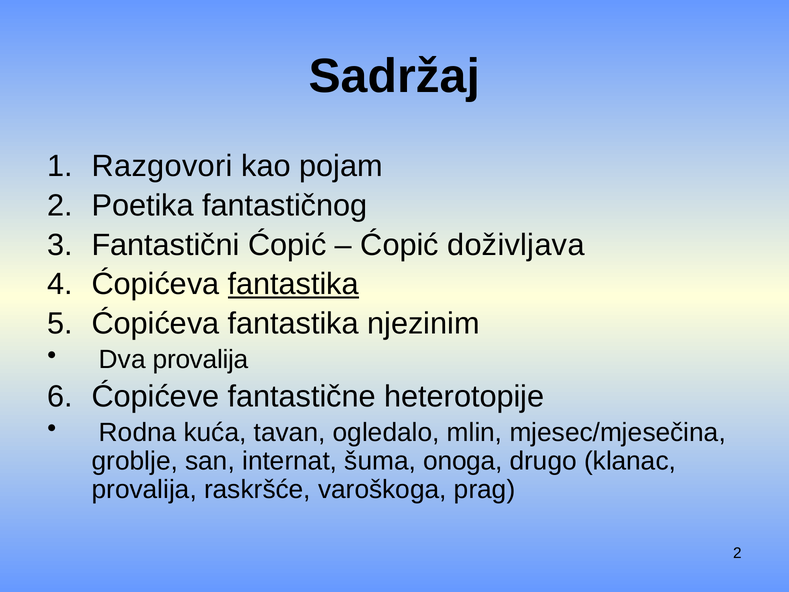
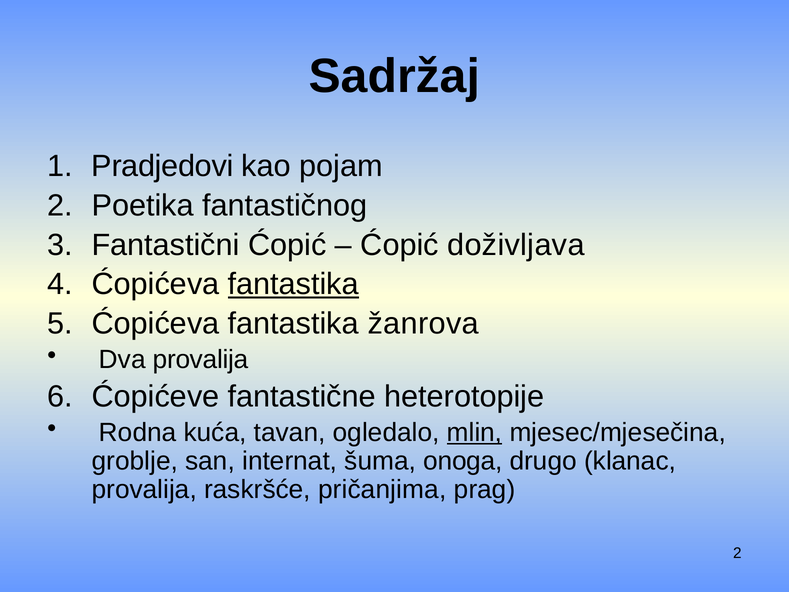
Razgovori: Razgovori -> Pradjedovi
njezinim: njezinim -> žanrova
mlin underline: none -> present
varoškoga: varoškoga -> pričanjima
